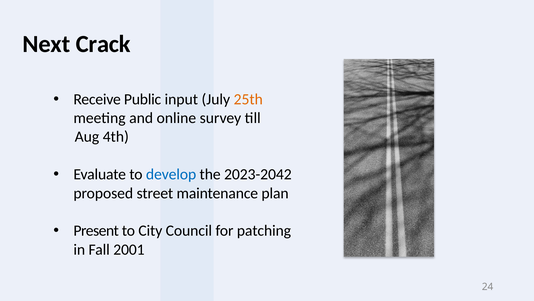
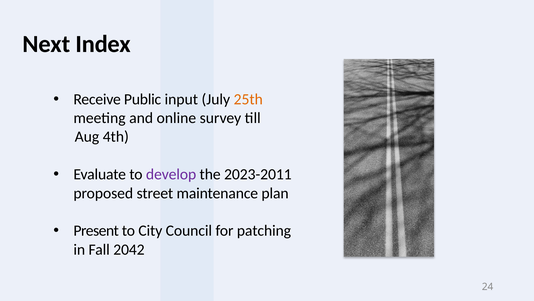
Crack: Crack -> Index
develop colour: blue -> purple
2023-2042: 2023-2042 -> 2023-2011
2001: 2001 -> 2042
